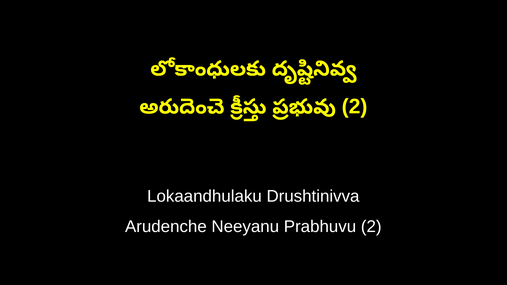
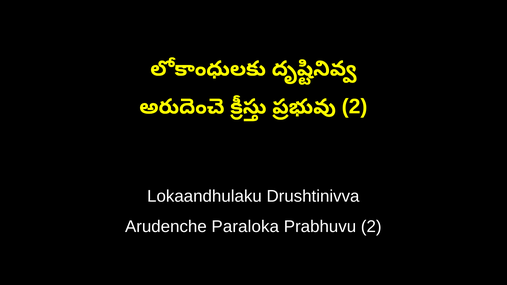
Neeyanu: Neeyanu -> Paraloka
